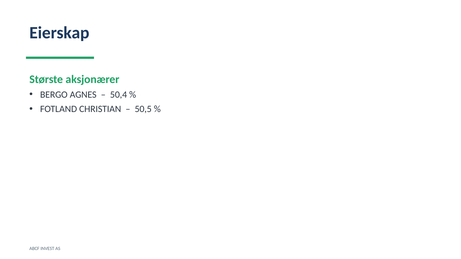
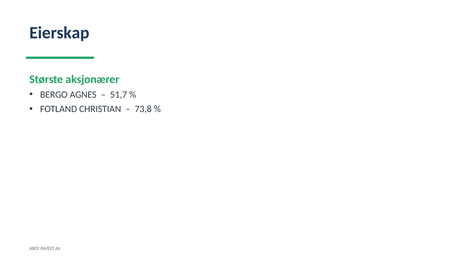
50,4: 50,4 -> 51,7
50,5: 50,5 -> 73,8
